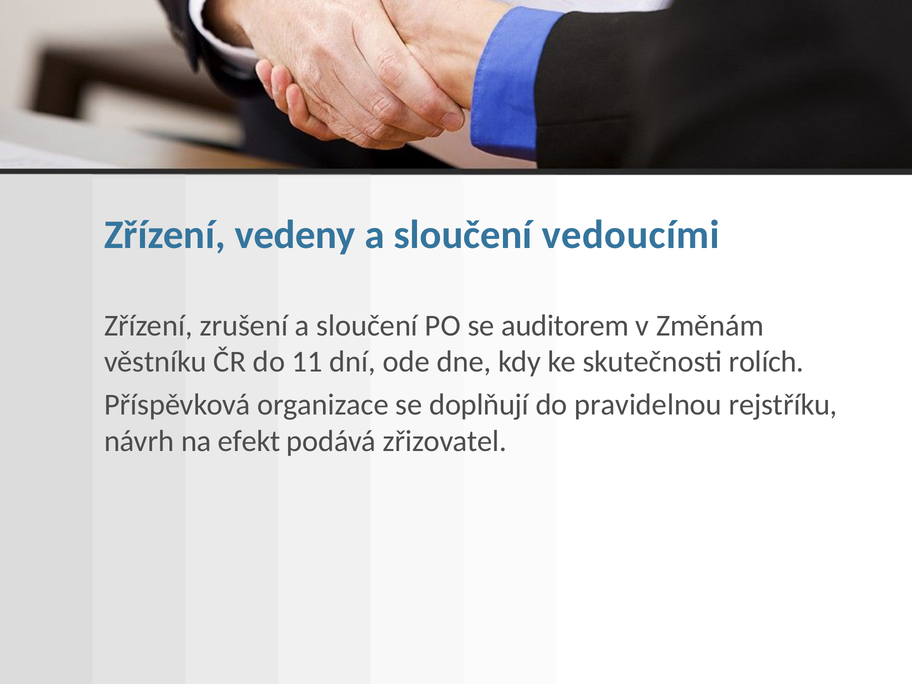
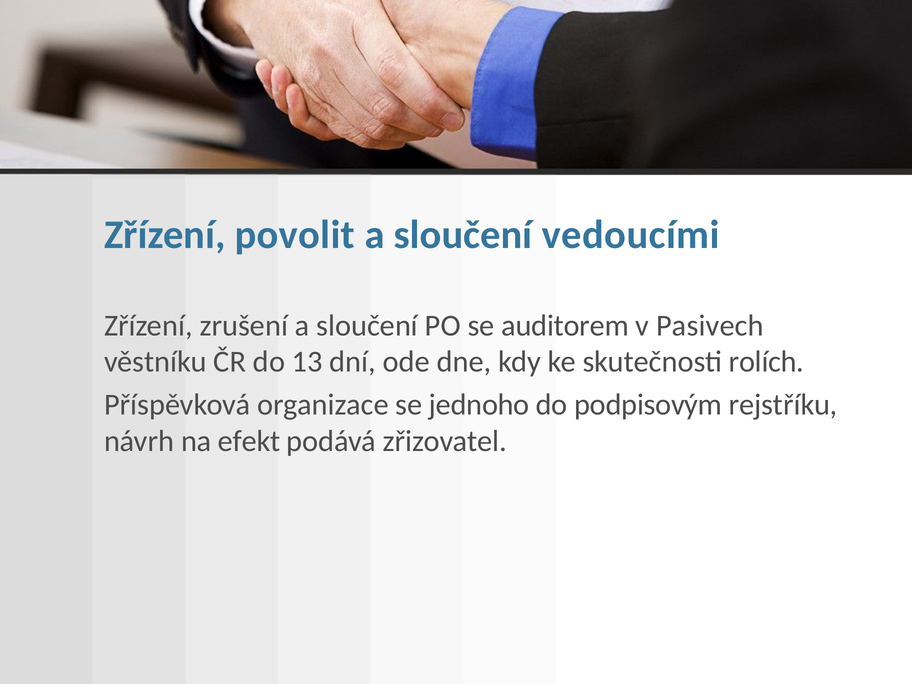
vedeny: vedeny -> povolit
Změnám: Změnám -> Pasivech
11: 11 -> 13
doplňují: doplňují -> jednoho
pravidelnou: pravidelnou -> podpisovým
